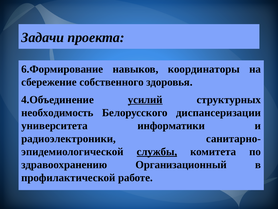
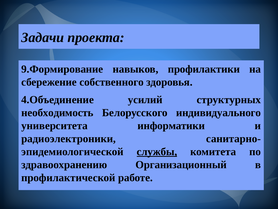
6.Формирование: 6.Формирование -> 9.Формирование
координаторы: координаторы -> профилактики
усилий underline: present -> none
диспансеризации: диспансеризации -> индивидуального
